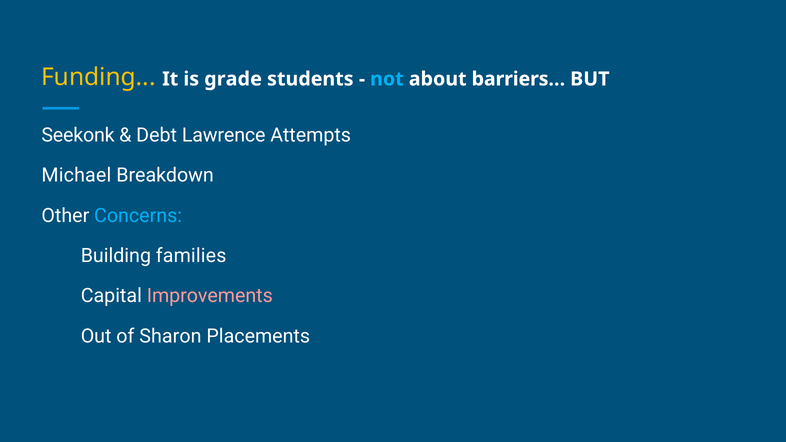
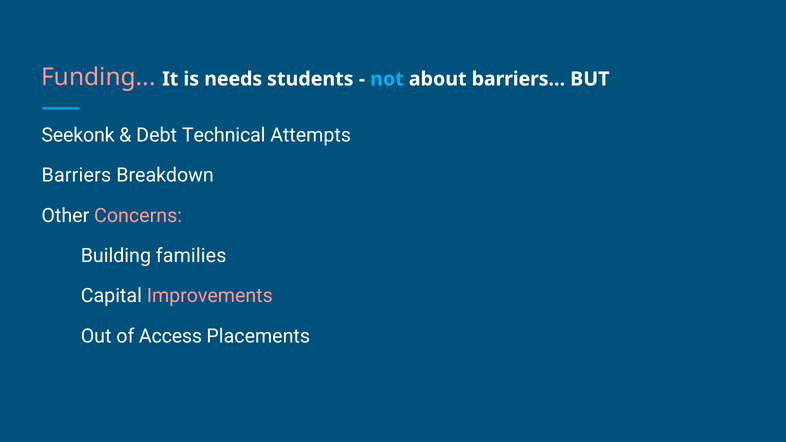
Funding colour: yellow -> pink
grade: grade -> needs
Lawrence: Lawrence -> Technical
Michael: Michael -> Barriers
Concerns colour: light blue -> pink
Sharon: Sharon -> Access
